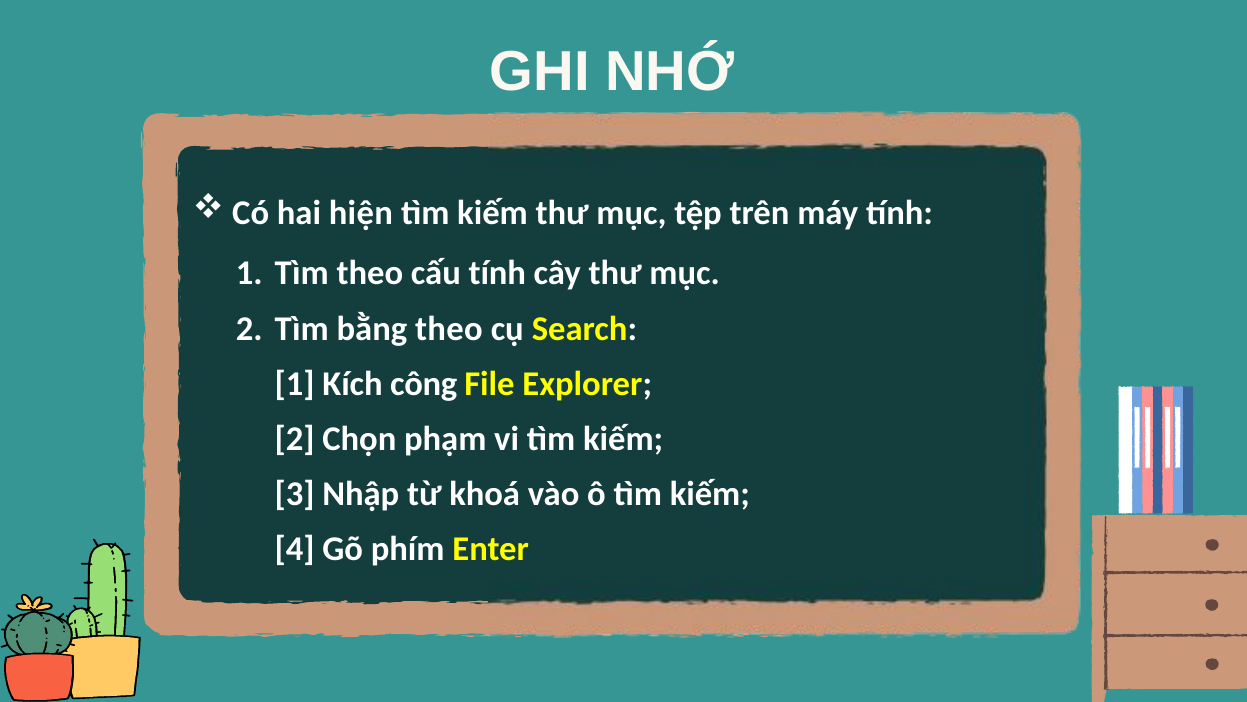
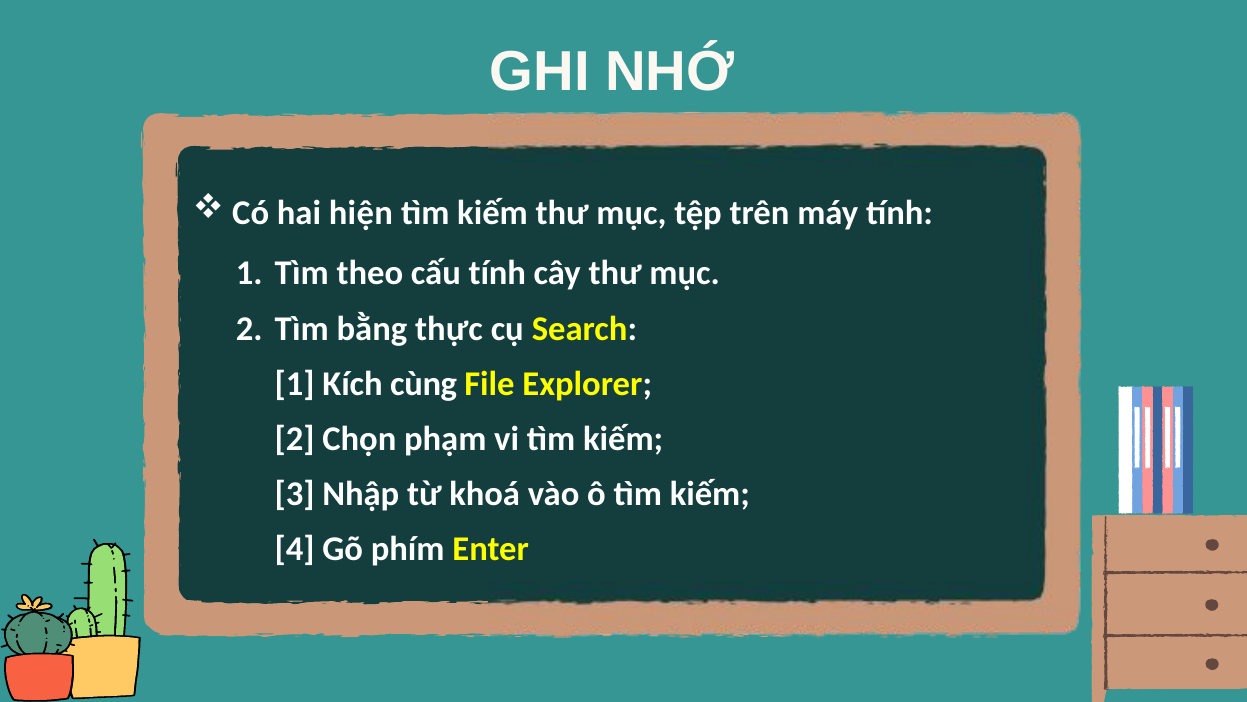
bằng theo: theo -> thực
công: công -> cùng
